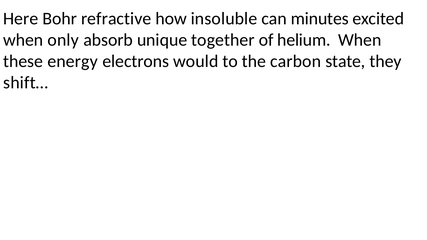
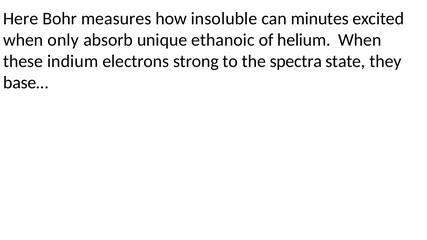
refractive: refractive -> measures
together: together -> ethanoic
energy: energy -> indium
would: would -> strong
carbon: carbon -> spectra
shift…: shift… -> base…
